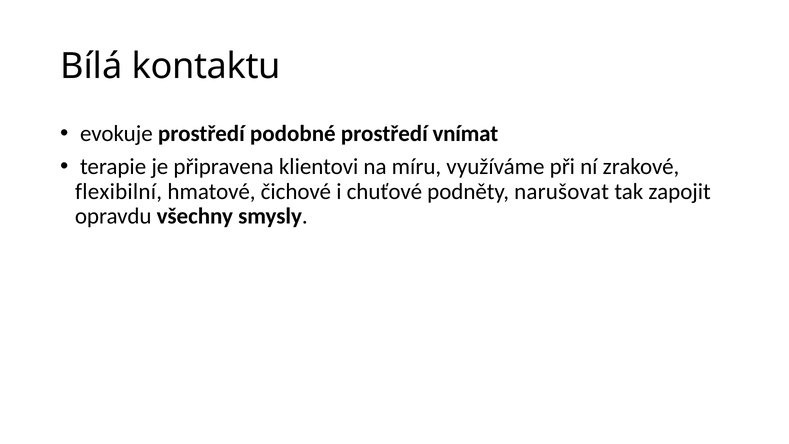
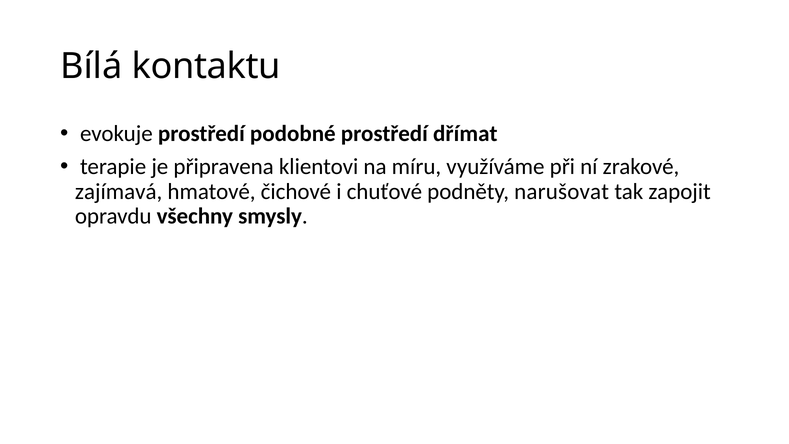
vnímat: vnímat -> dřímat
flexibilní: flexibilní -> zajímavá
